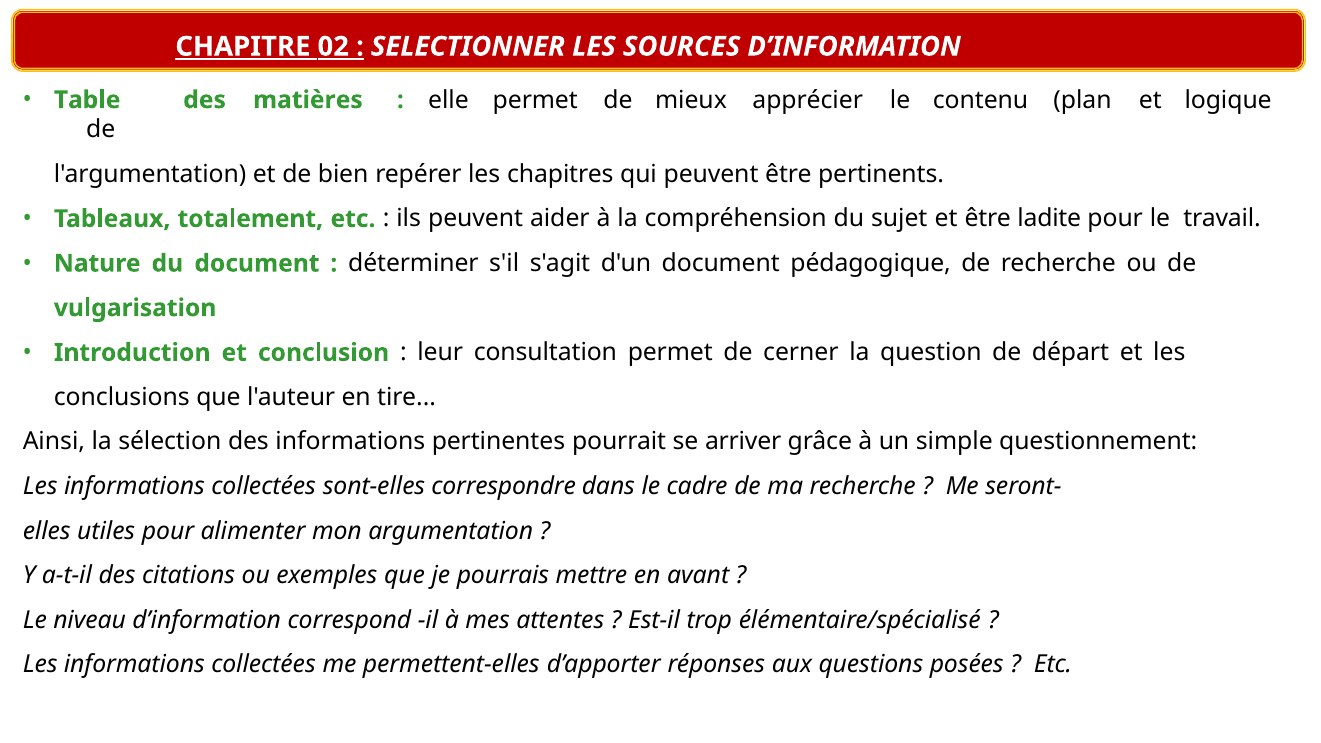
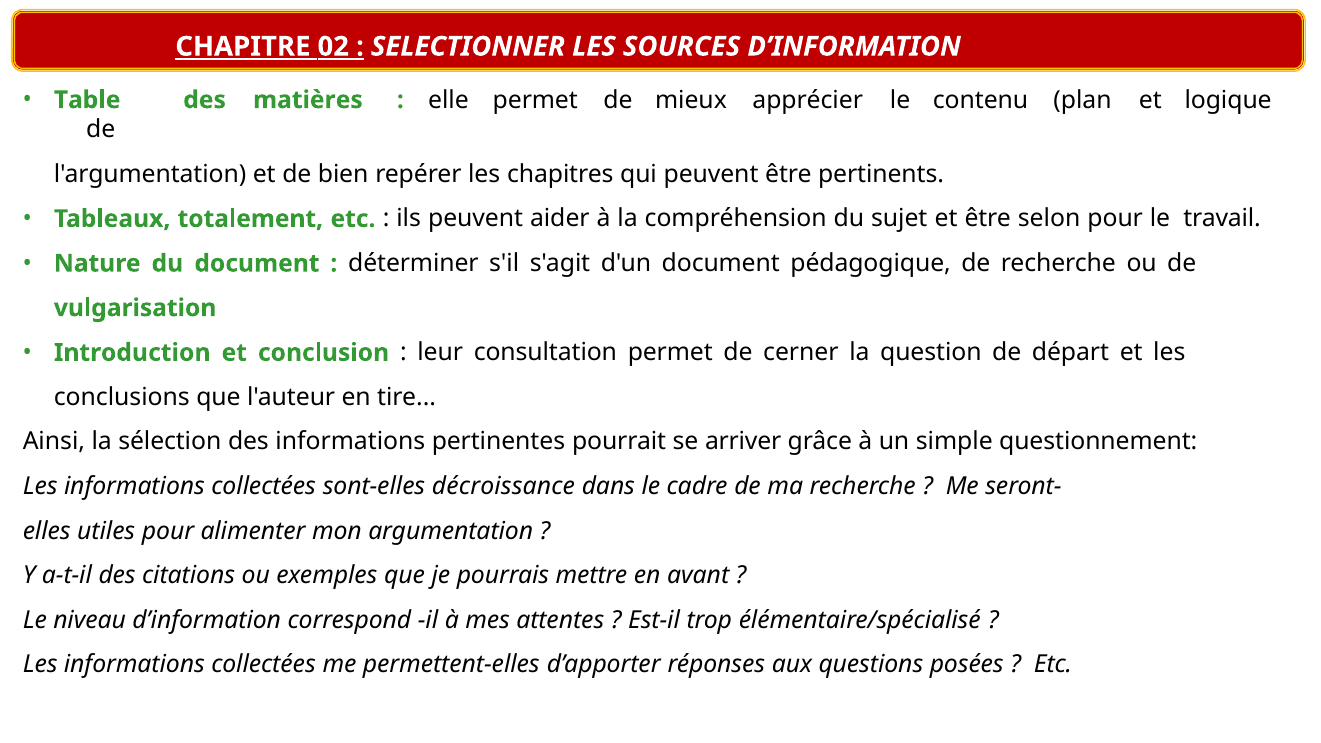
ladite: ladite -> selon
correspondre: correspondre -> décroissance
